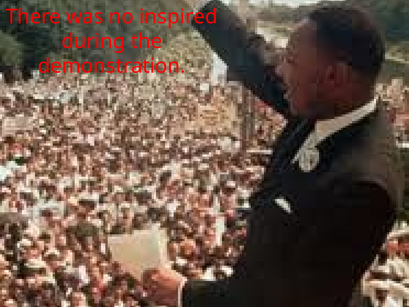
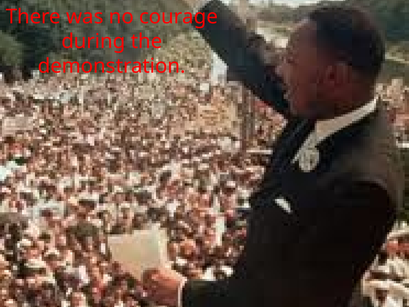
inspired: inspired -> courage
